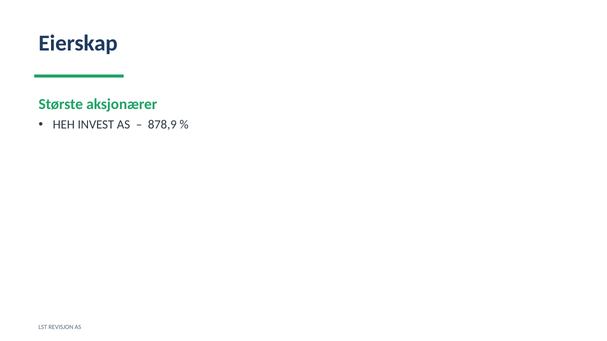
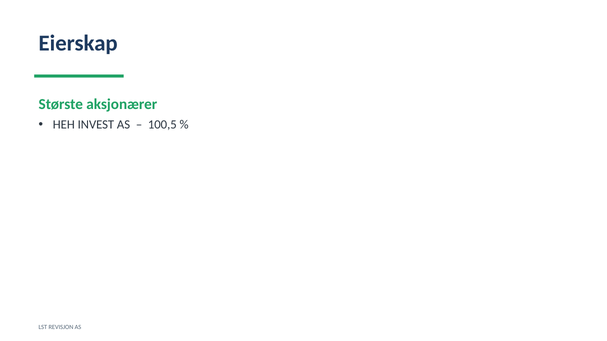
878,9: 878,9 -> 100,5
